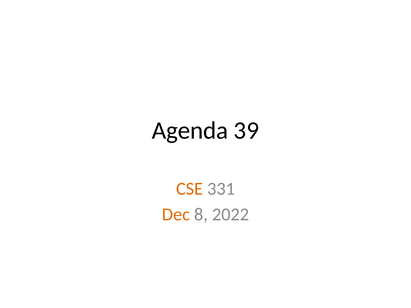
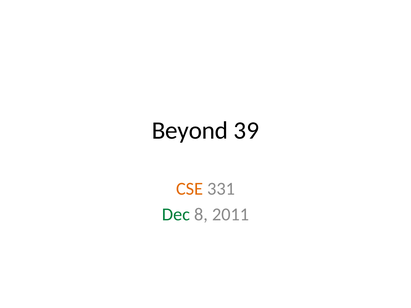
Agenda: Agenda -> Beyond
Dec colour: orange -> green
2022: 2022 -> 2011
